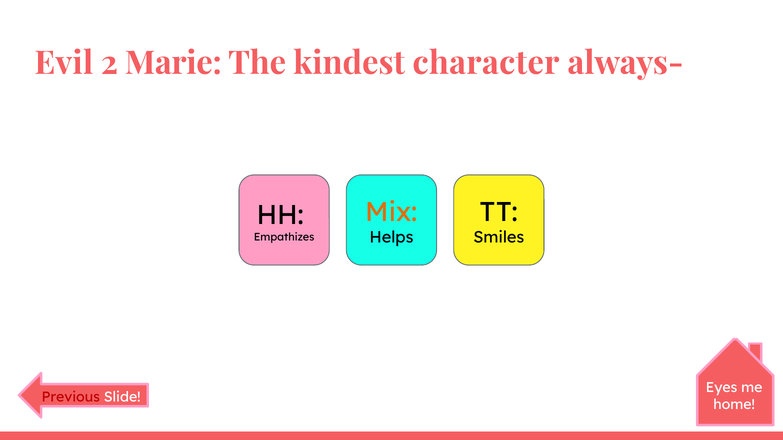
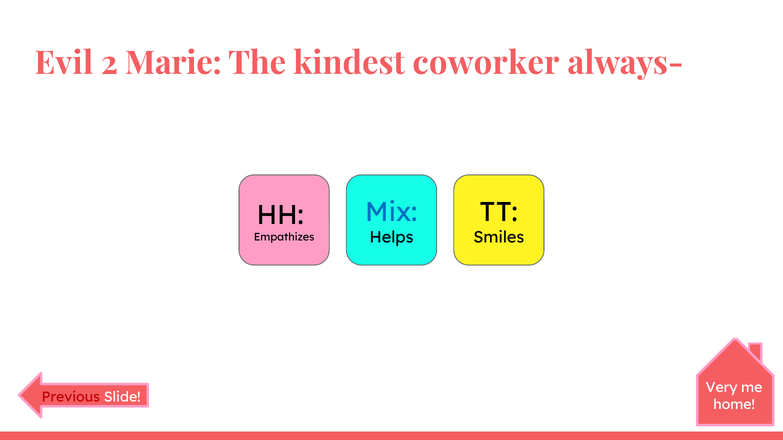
character: character -> coworker
Mix colour: orange -> blue
Eyes: Eyes -> Very
